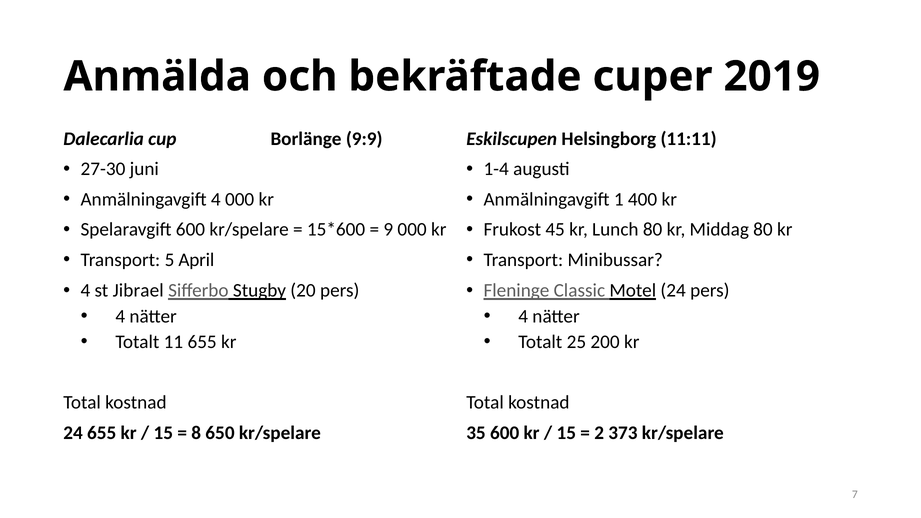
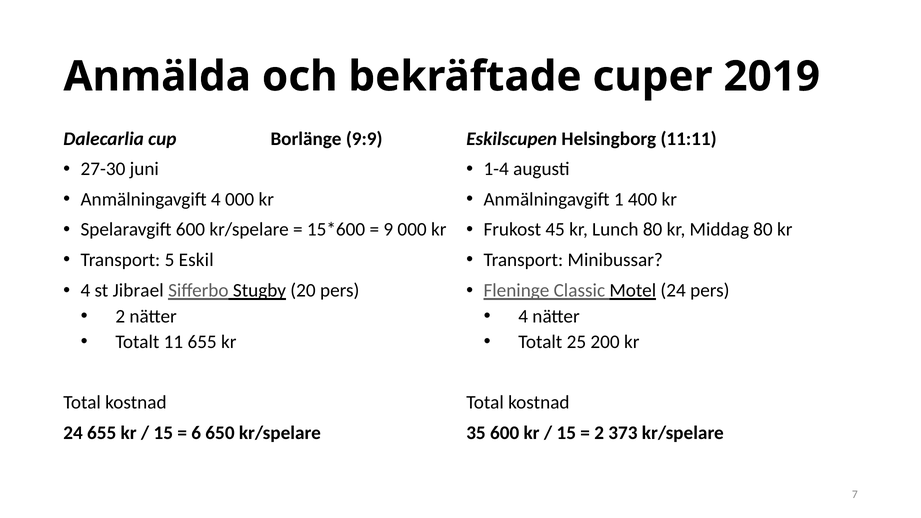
April: April -> Eskil
4 at (120, 316): 4 -> 2
8: 8 -> 6
